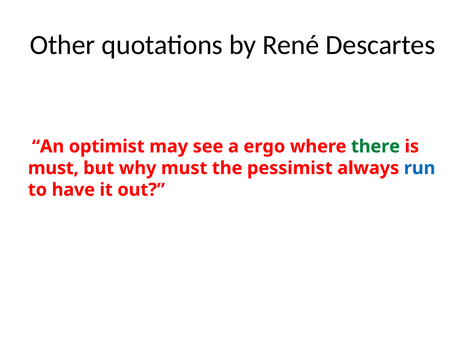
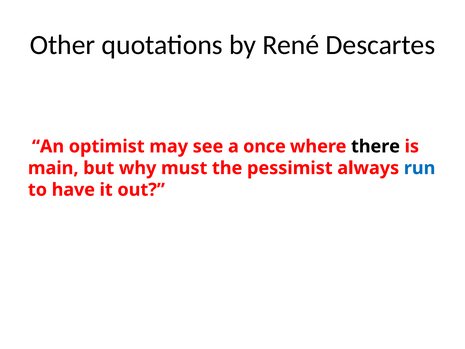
ergo: ergo -> once
there colour: green -> black
must at (53, 168): must -> main
